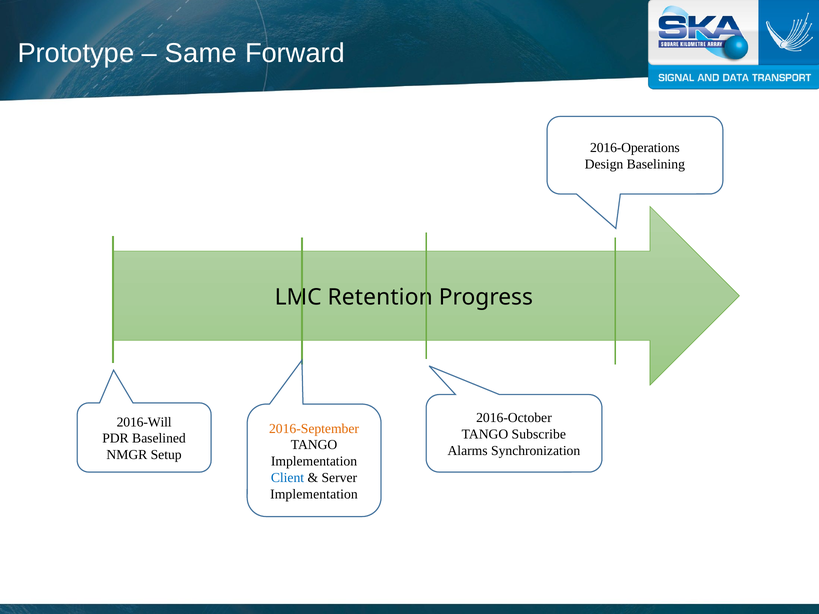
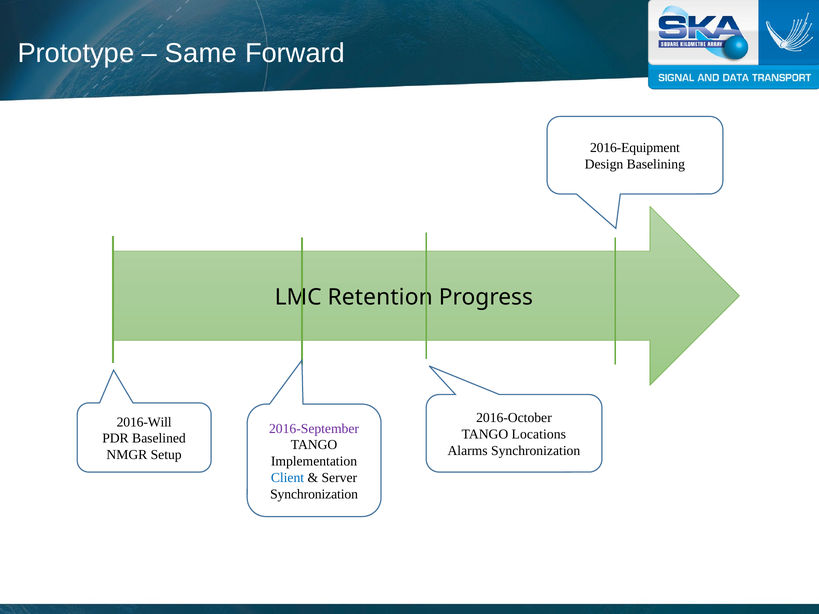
2016-Operations: 2016-Operations -> 2016-Equipment
2016-September colour: orange -> purple
Subscribe: Subscribe -> Locations
Implementation at (314, 494): Implementation -> Synchronization
